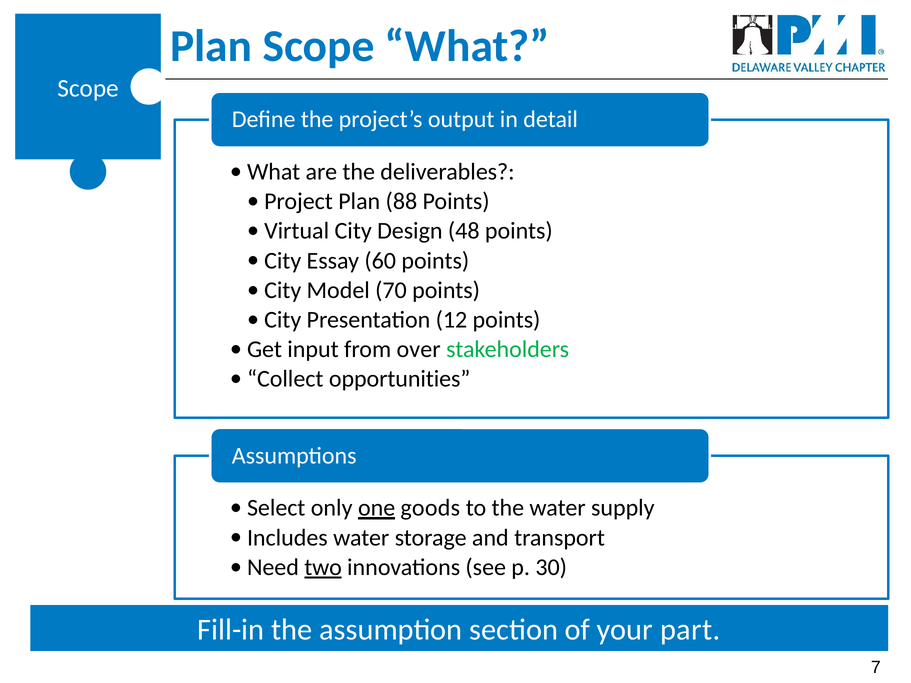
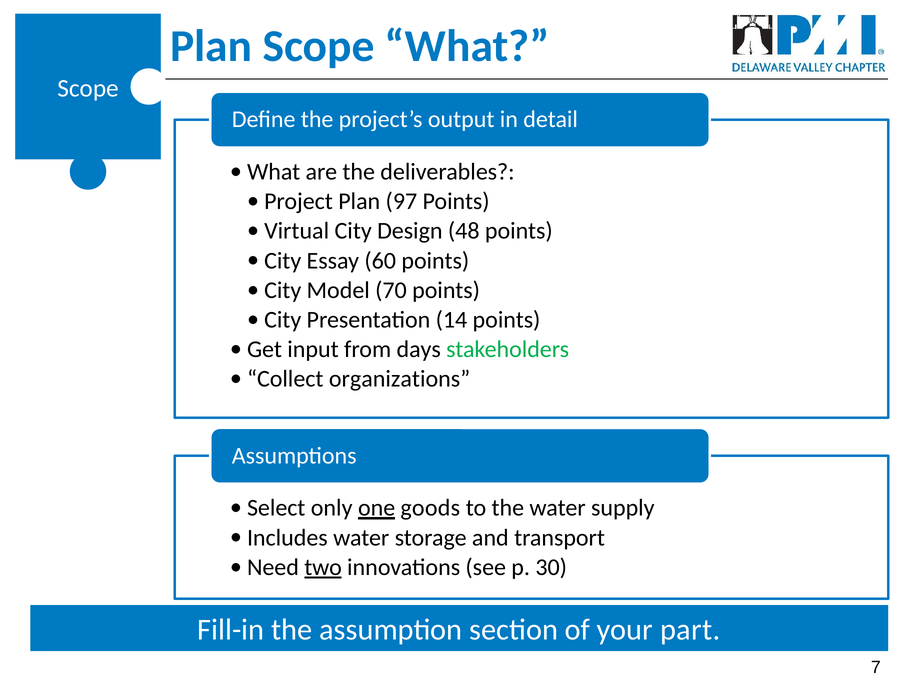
88: 88 -> 97
12: 12 -> 14
over: over -> days
opportunities: opportunities -> organizations
